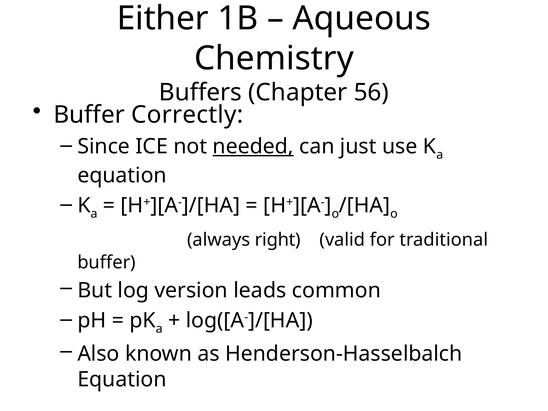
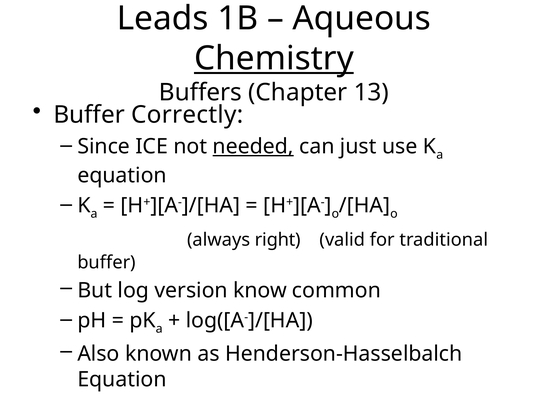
Either: Either -> Leads
Chemistry underline: none -> present
56: 56 -> 13
leads: leads -> know
